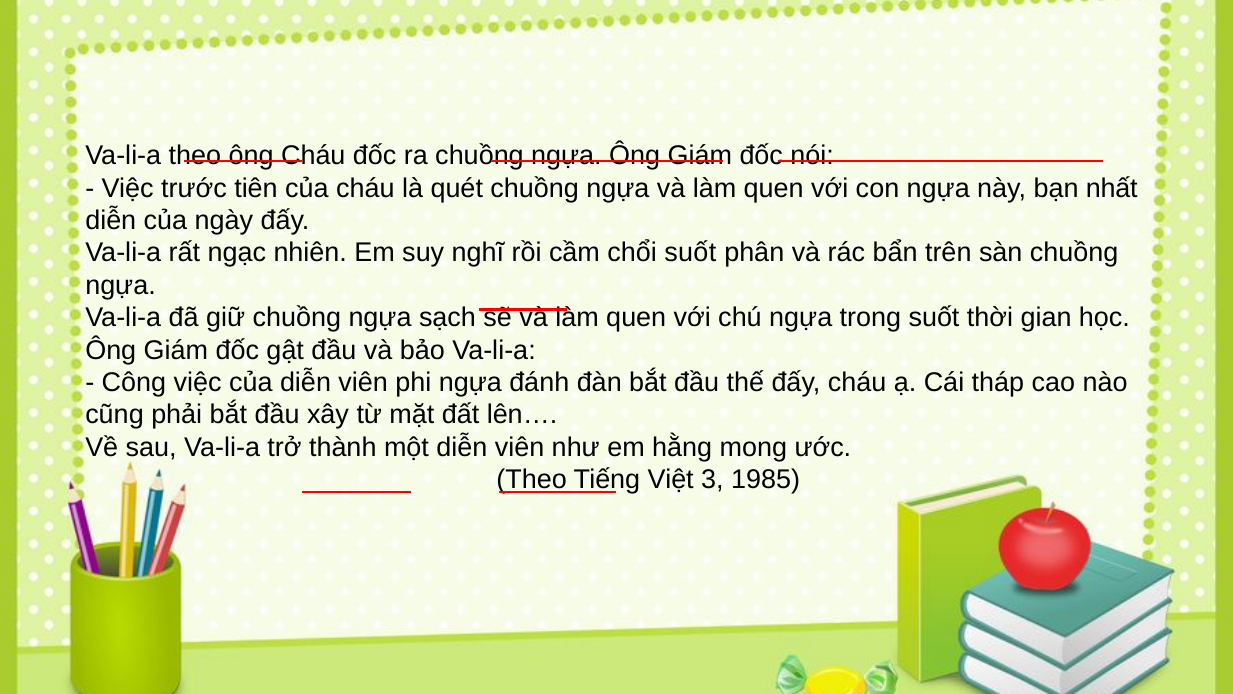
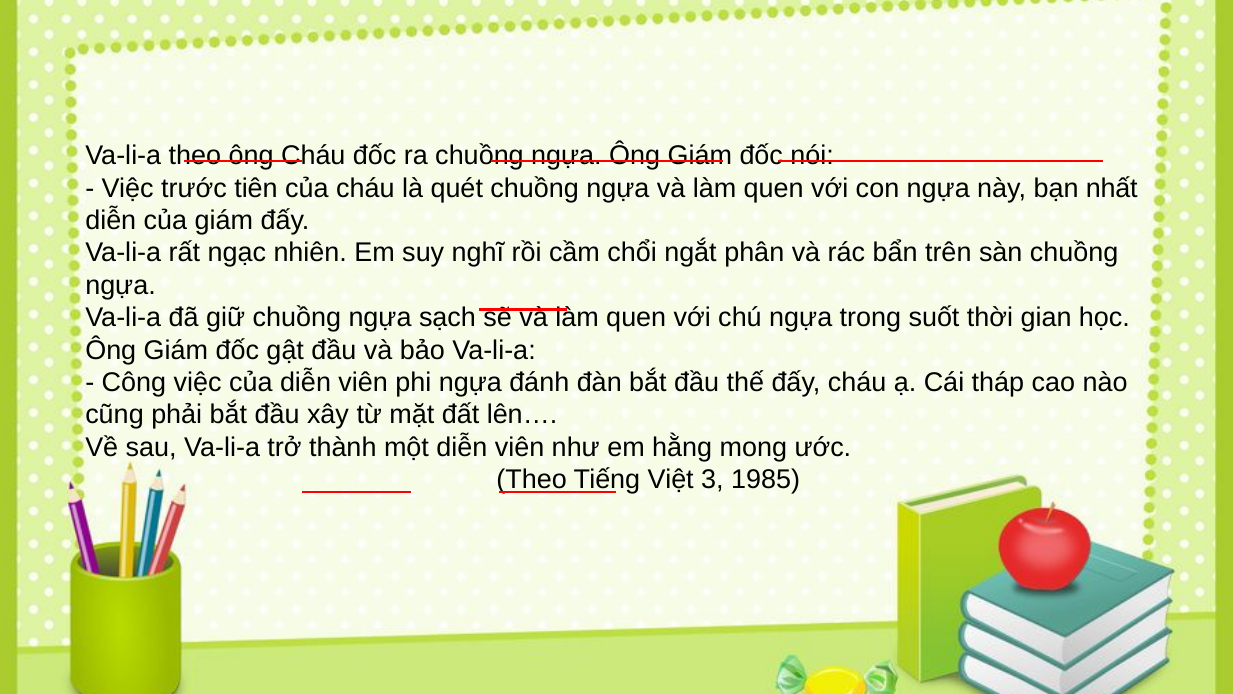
của ngày: ngày -> giám
chổi suốt: suốt -> ngắt
